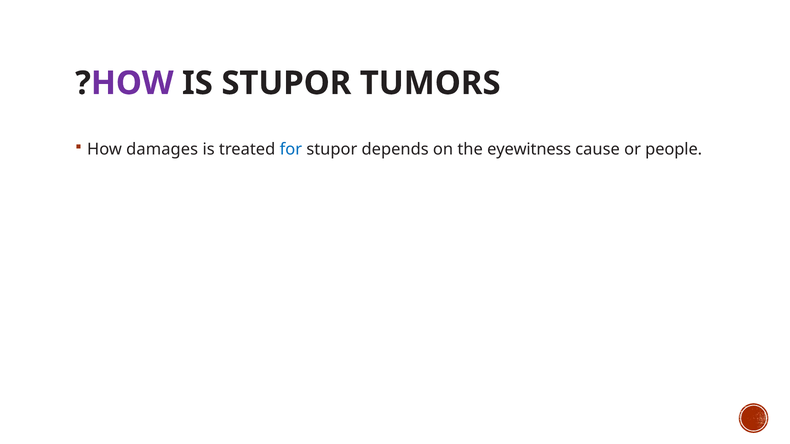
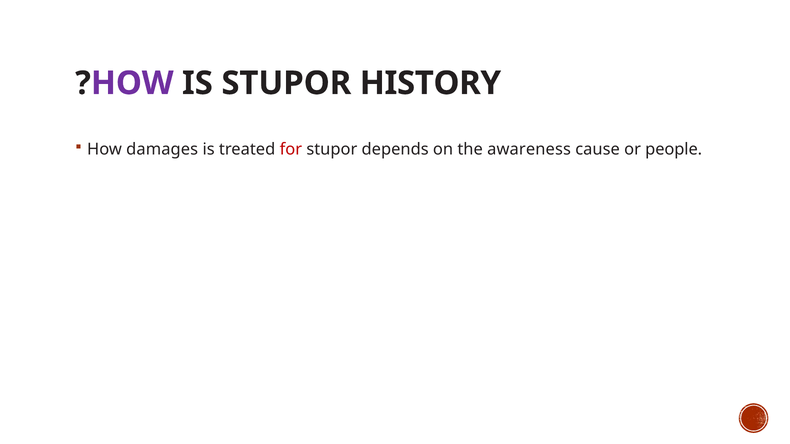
TUMORS: TUMORS -> HISTORY
for colour: blue -> red
eyewitness: eyewitness -> awareness
